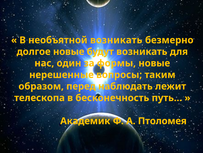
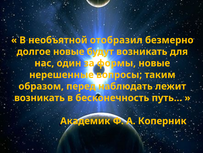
необъятной возникать: возникать -> отобразил
телескопа at (39, 97): телескопа -> возникать
Птоломея: Птоломея -> Коперник
